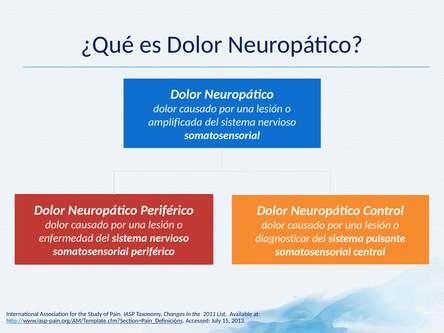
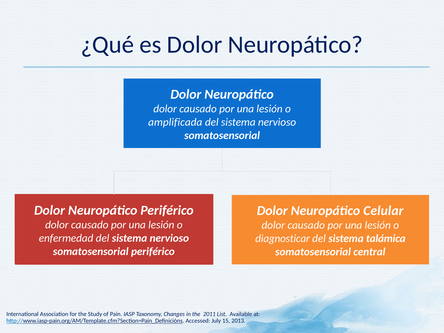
Control: Control -> Celular
pulsante: pulsante -> talámica
